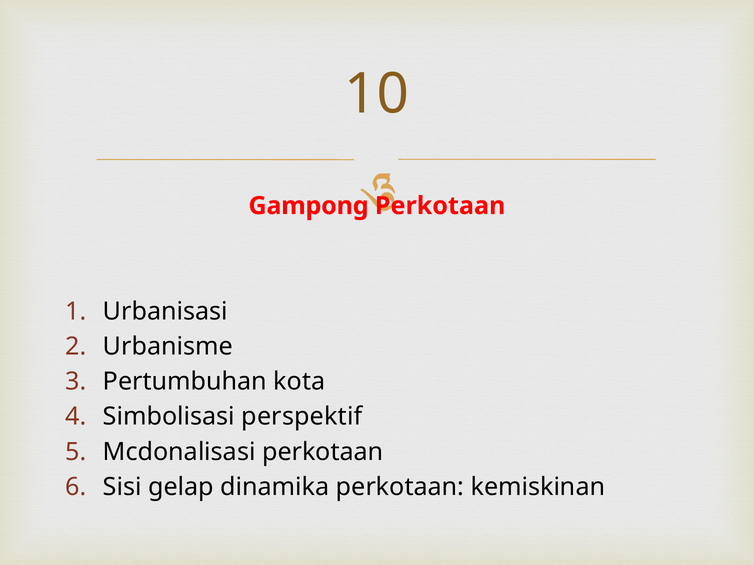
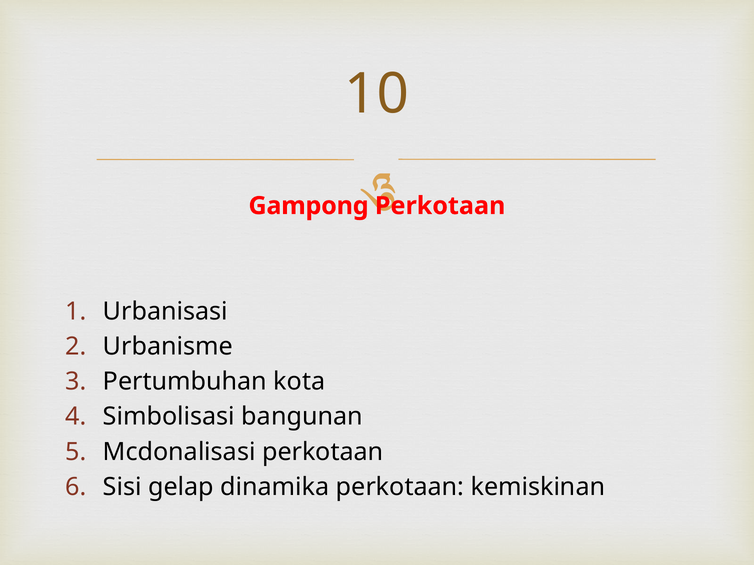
perspektif: perspektif -> bangunan
